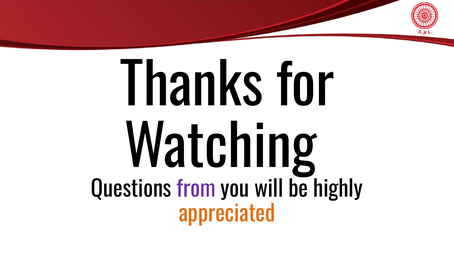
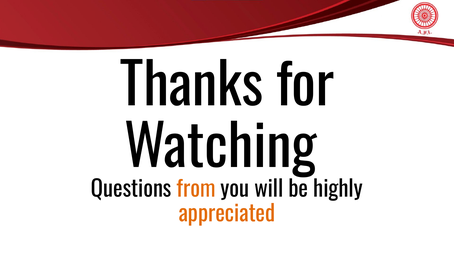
from colour: purple -> orange
